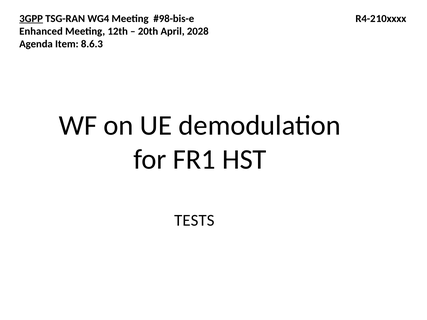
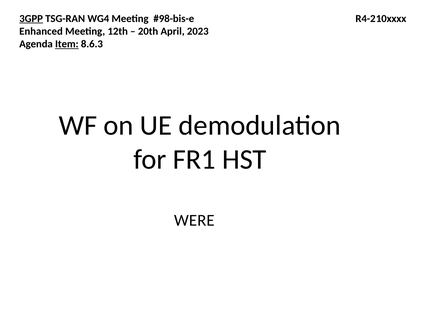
2028: 2028 -> 2023
Item underline: none -> present
TESTS: TESTS -> WERE
